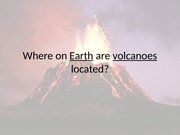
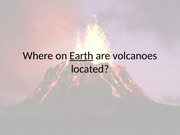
volcanoes underline: present -> none
